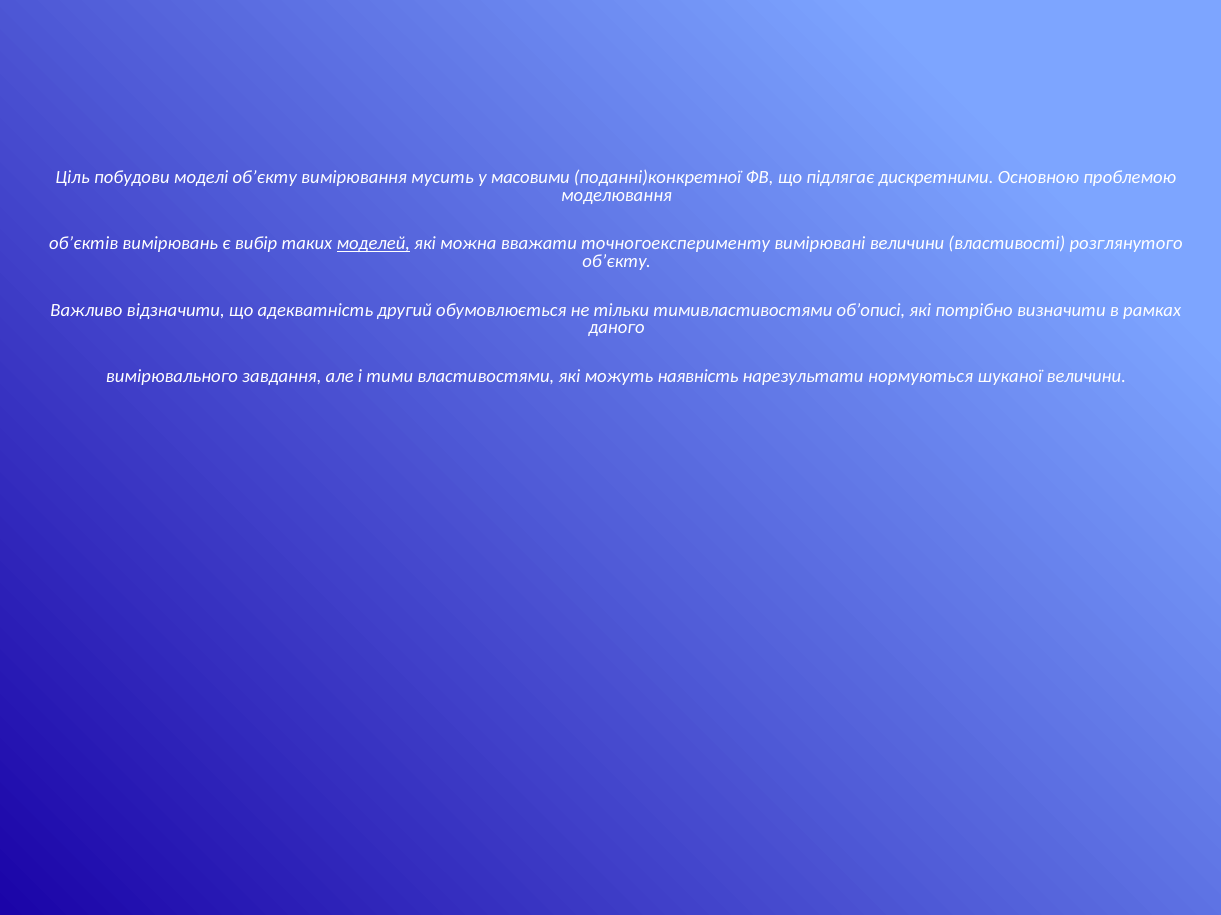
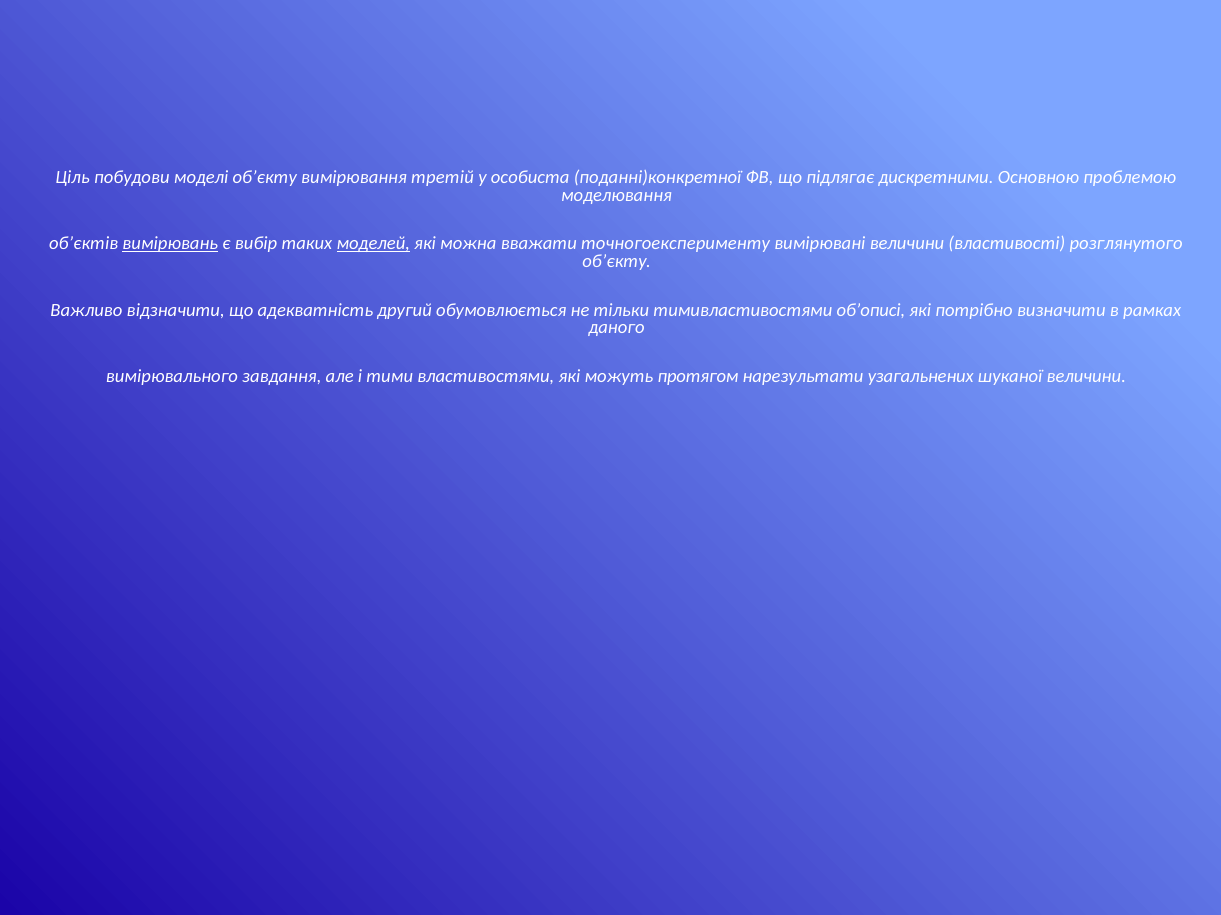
мусить: мусить -> третій
масовими: масовими -> особиста
вимірювань underline: none -> present
наявність: наявність -> протягом
нормуються: нормуються -> узагальнених
